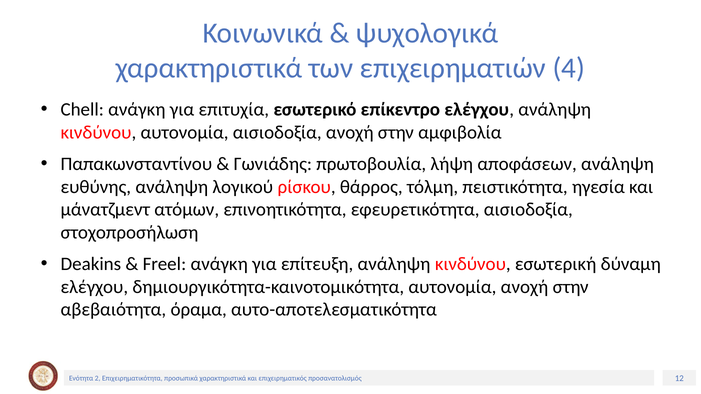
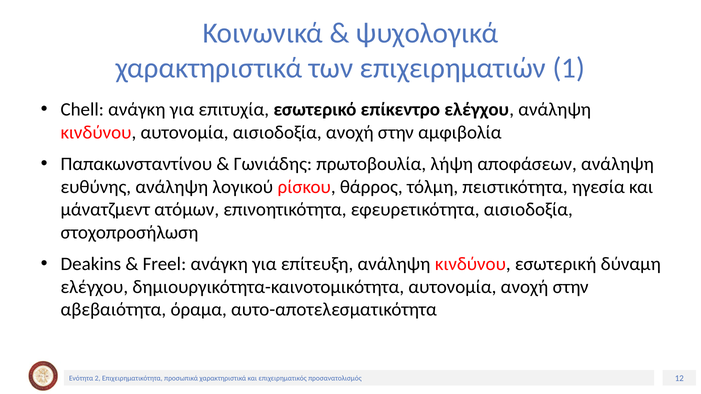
4: 4 -> 1
